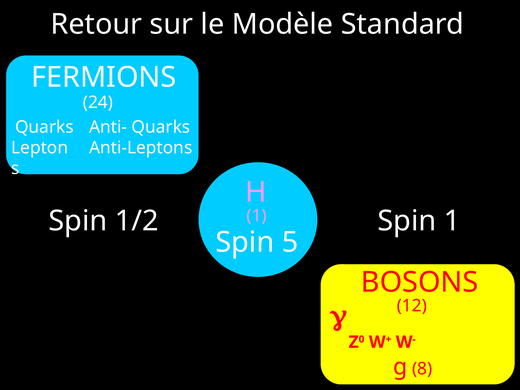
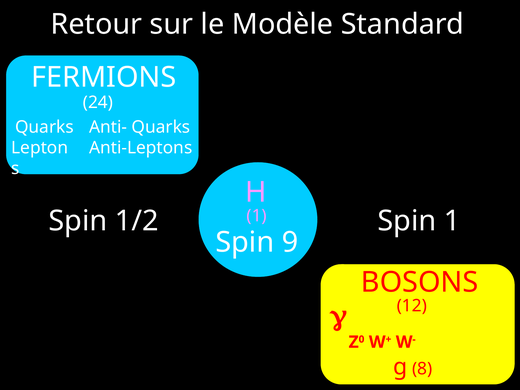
5: 5 -> 9
